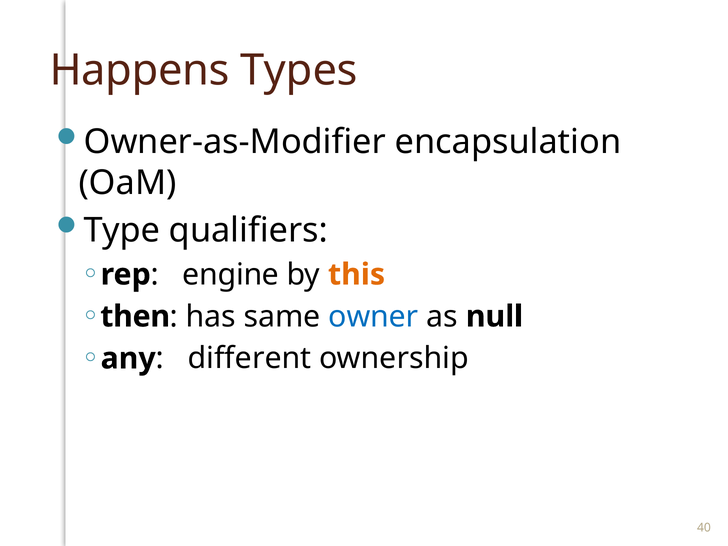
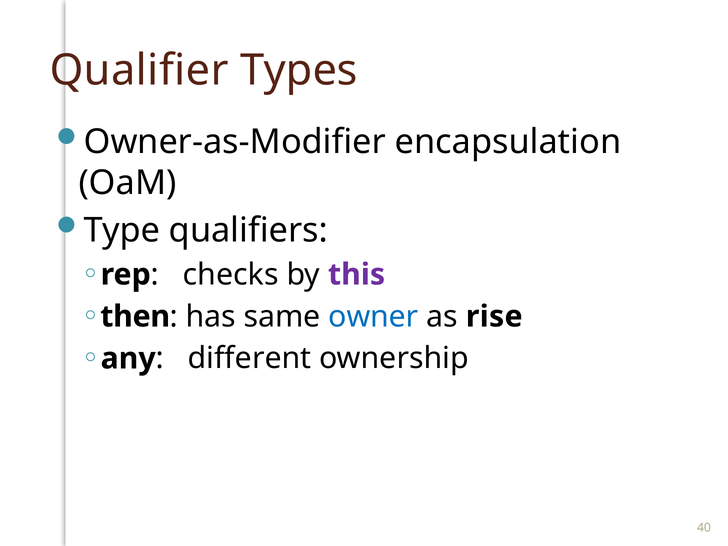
Happens: Happens -> Qualifier
engine: engine -> checks
this colour: orange -> purple
null: null -> rise
